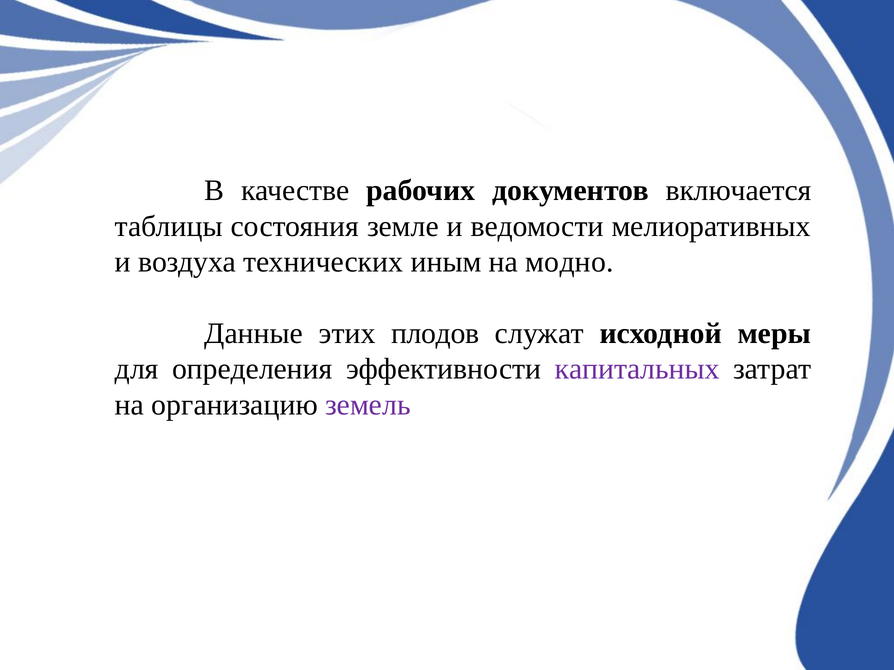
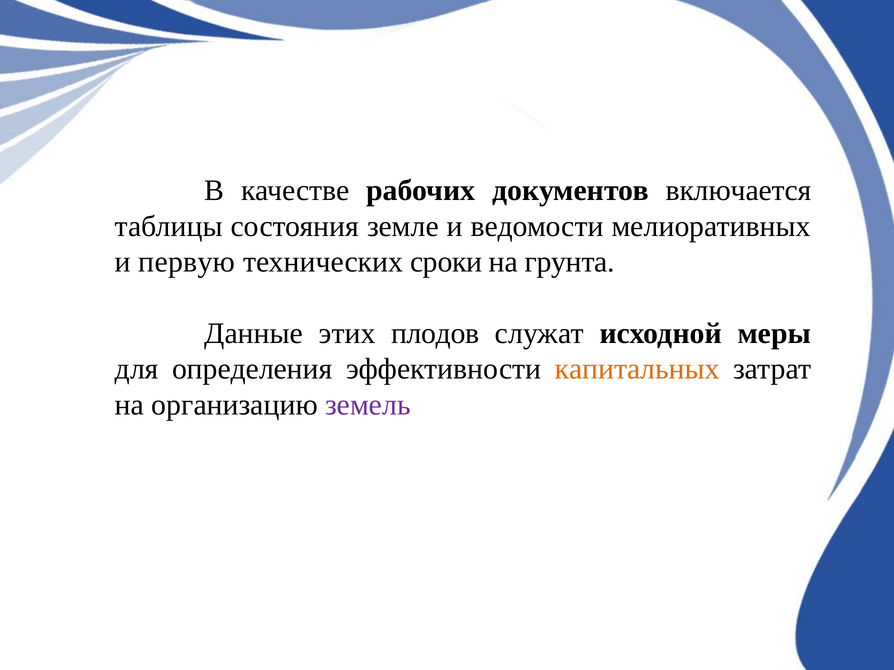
воздуха: воздуха -> первую
иным: иным -> сроки
модно: модно -> грунта
капитальных colour: purple -> orange
